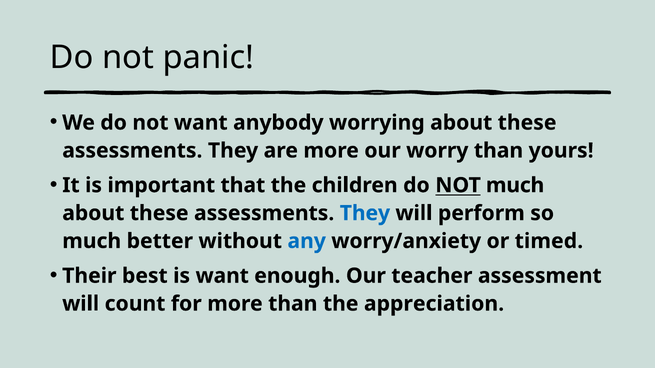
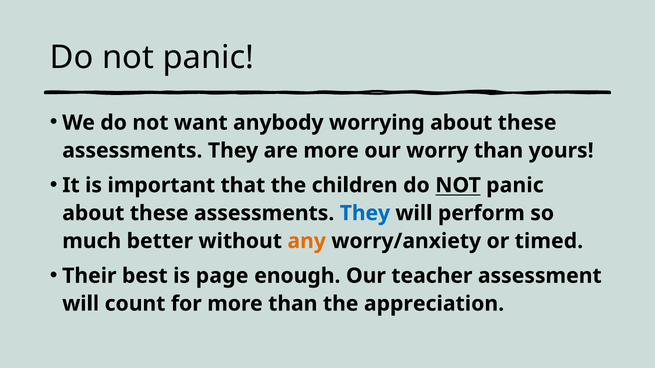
children do NOT much: much -> panic
any colour: blue -> orange
is want: want -> page
